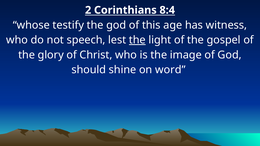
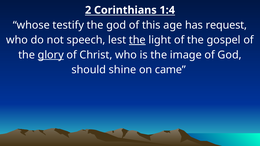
8:4: 8:4 -> 1:4
witness: witness -> request
glory underline: none -> present
word: word -> came
